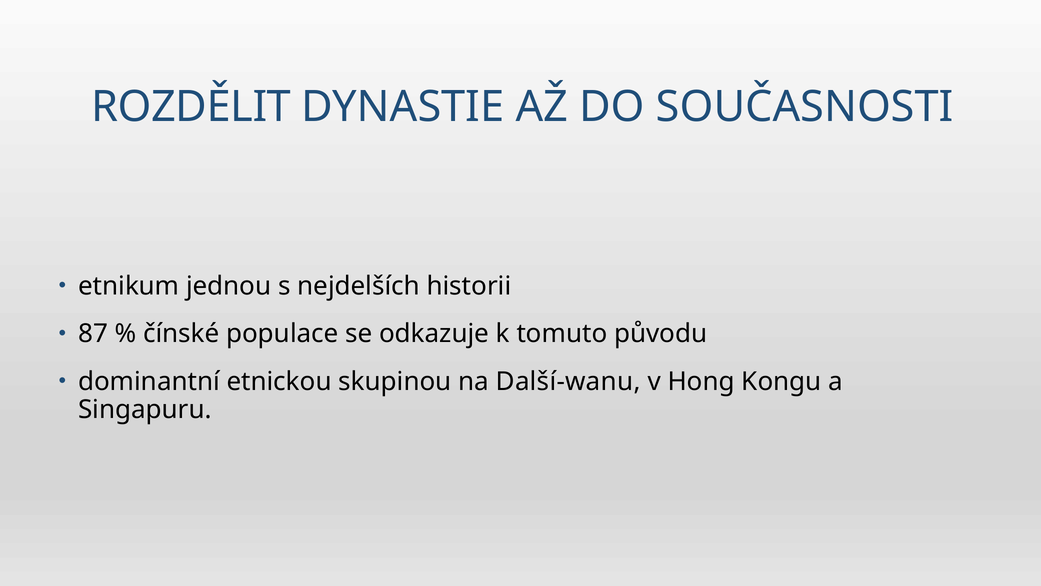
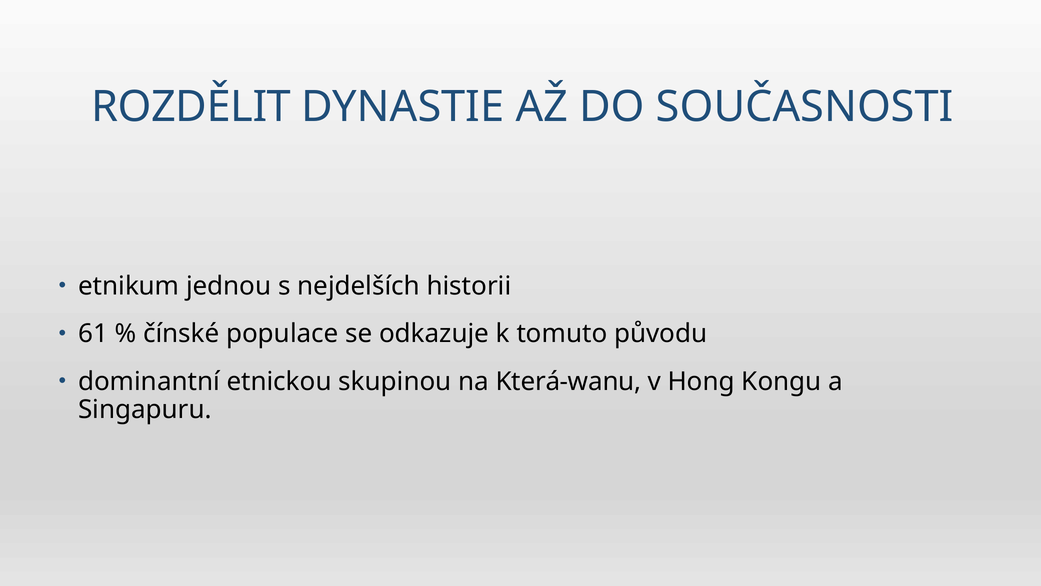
87: 87 -> 61
Další-wanu: Další-wanu -> Která-wanu
